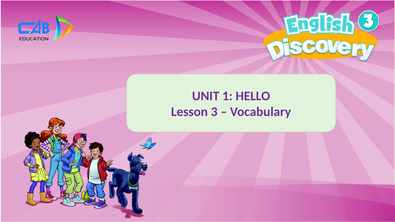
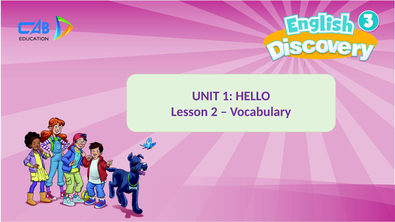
3: 3 -> 2
